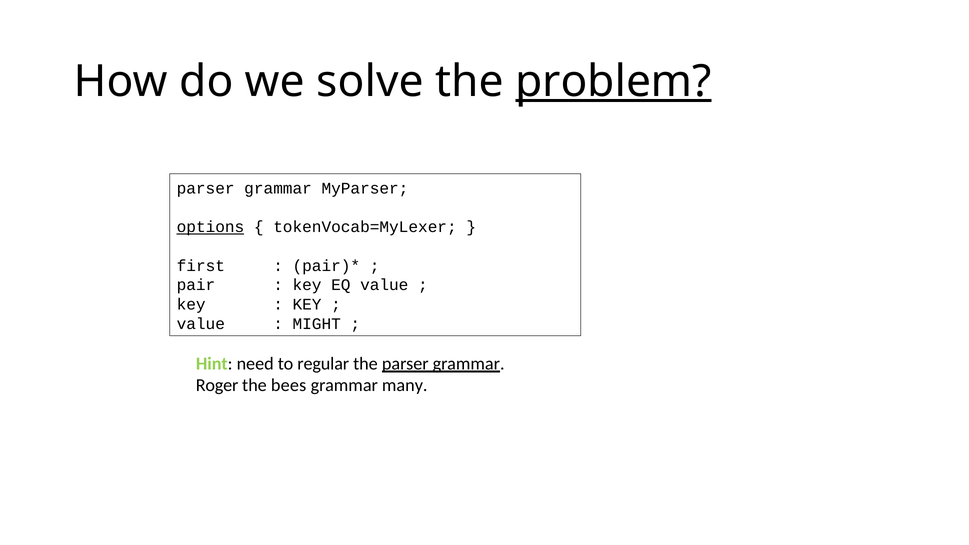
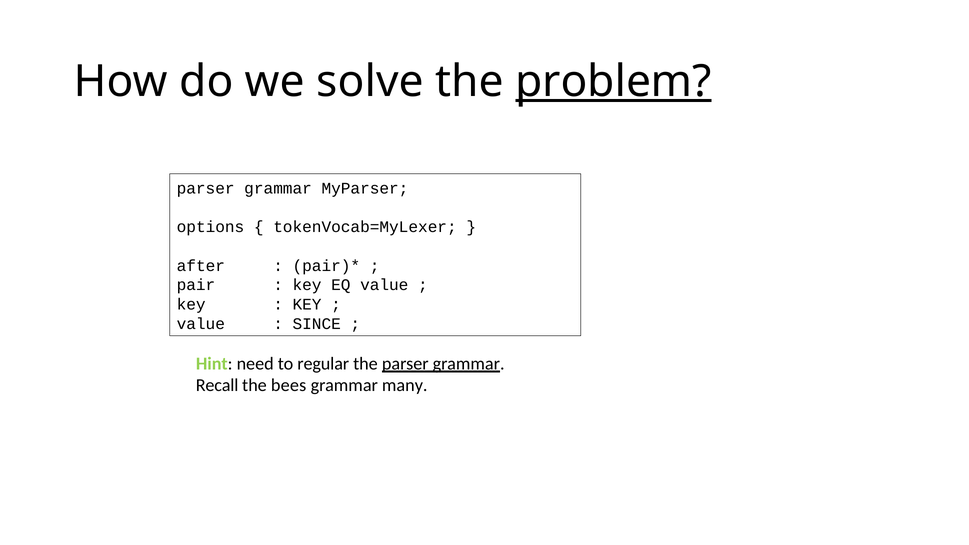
options underline: present -> none
first: first -> after
MIGHT: MIGHT -> SINCE
Roger: Roger -> Recall
